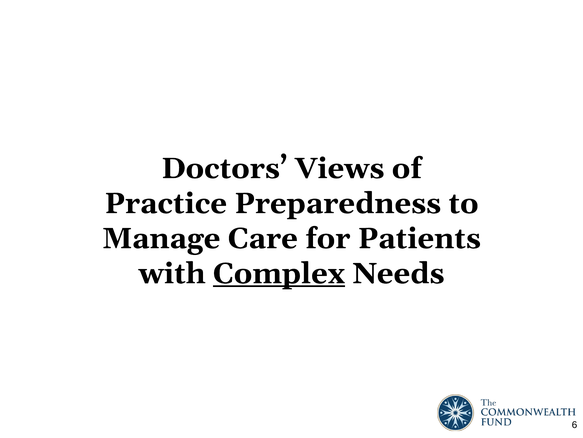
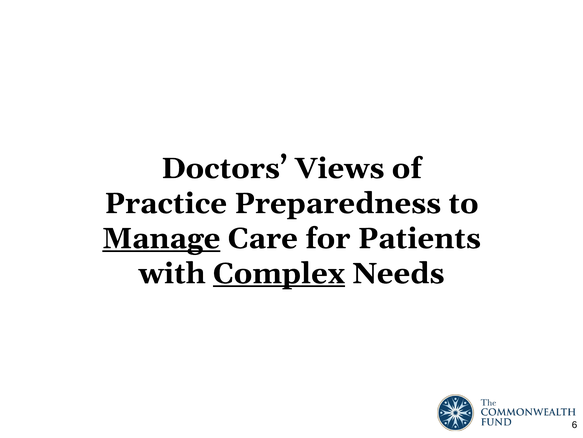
Manage underline: none -> present
